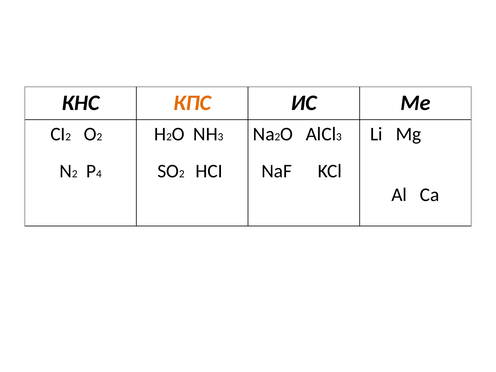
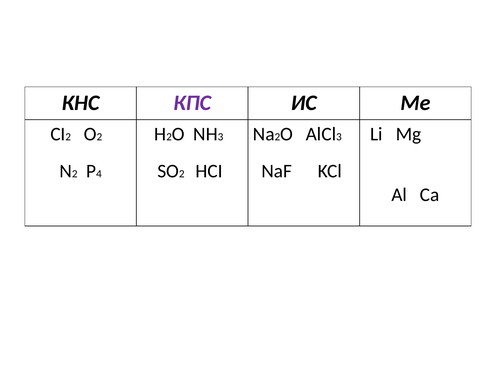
КПС colour: orange -> purple
